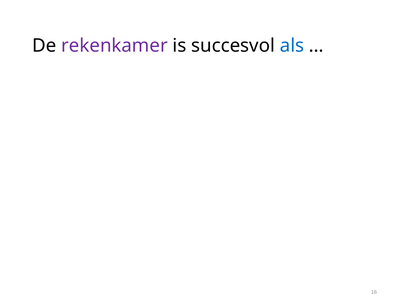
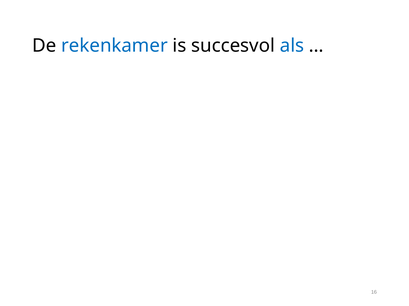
rekenkamer colour: purple -> blue
